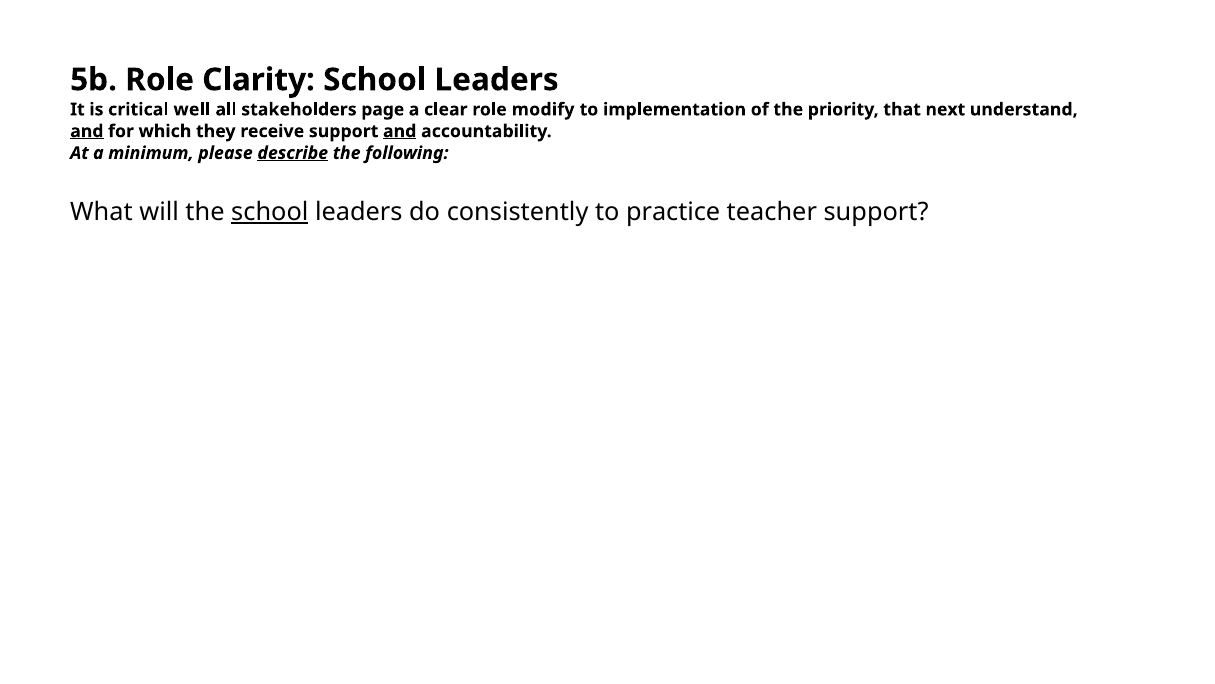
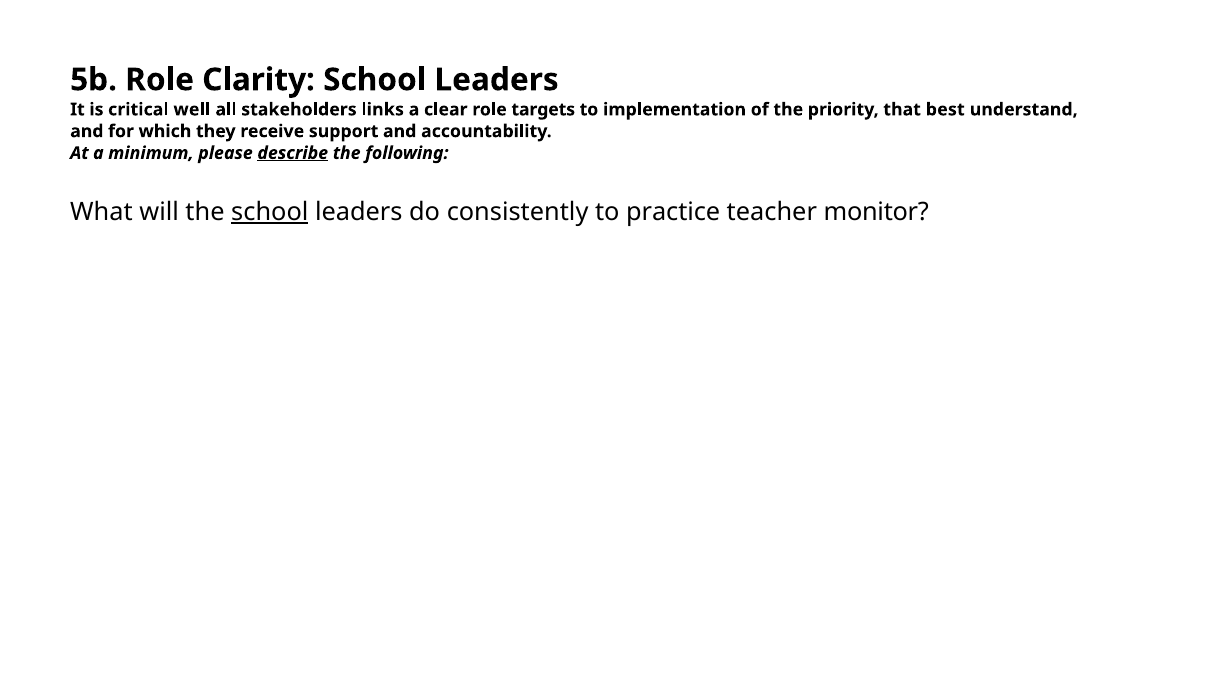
page: page -> links
modify: modify -> targets
next: next -> best
and at (87, 131) underline: present -> none
and at (400, 131) underline: present -> none
teacher support: support -> monitor
